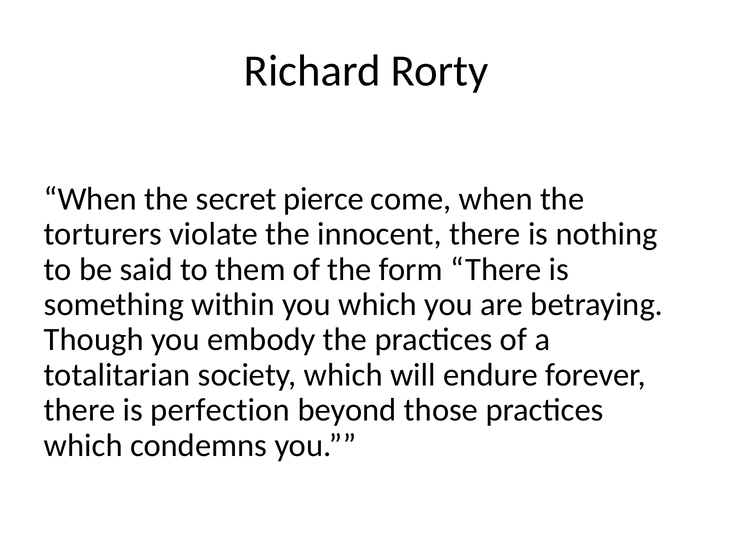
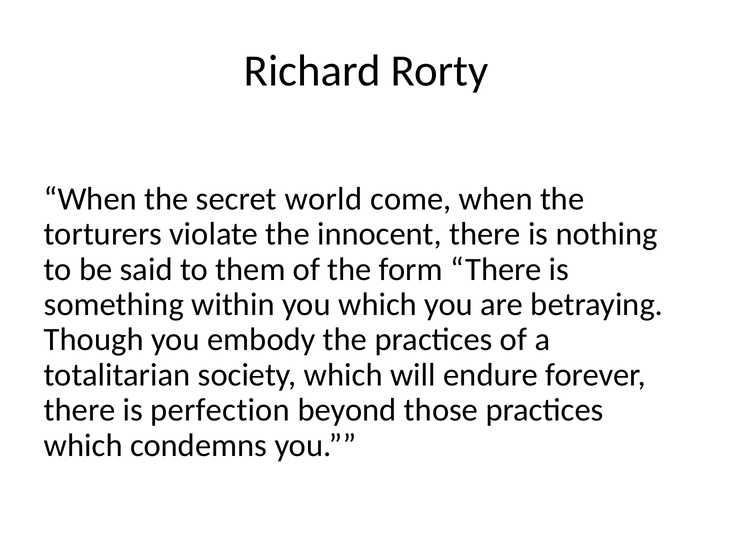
pierce: pierce -> world
